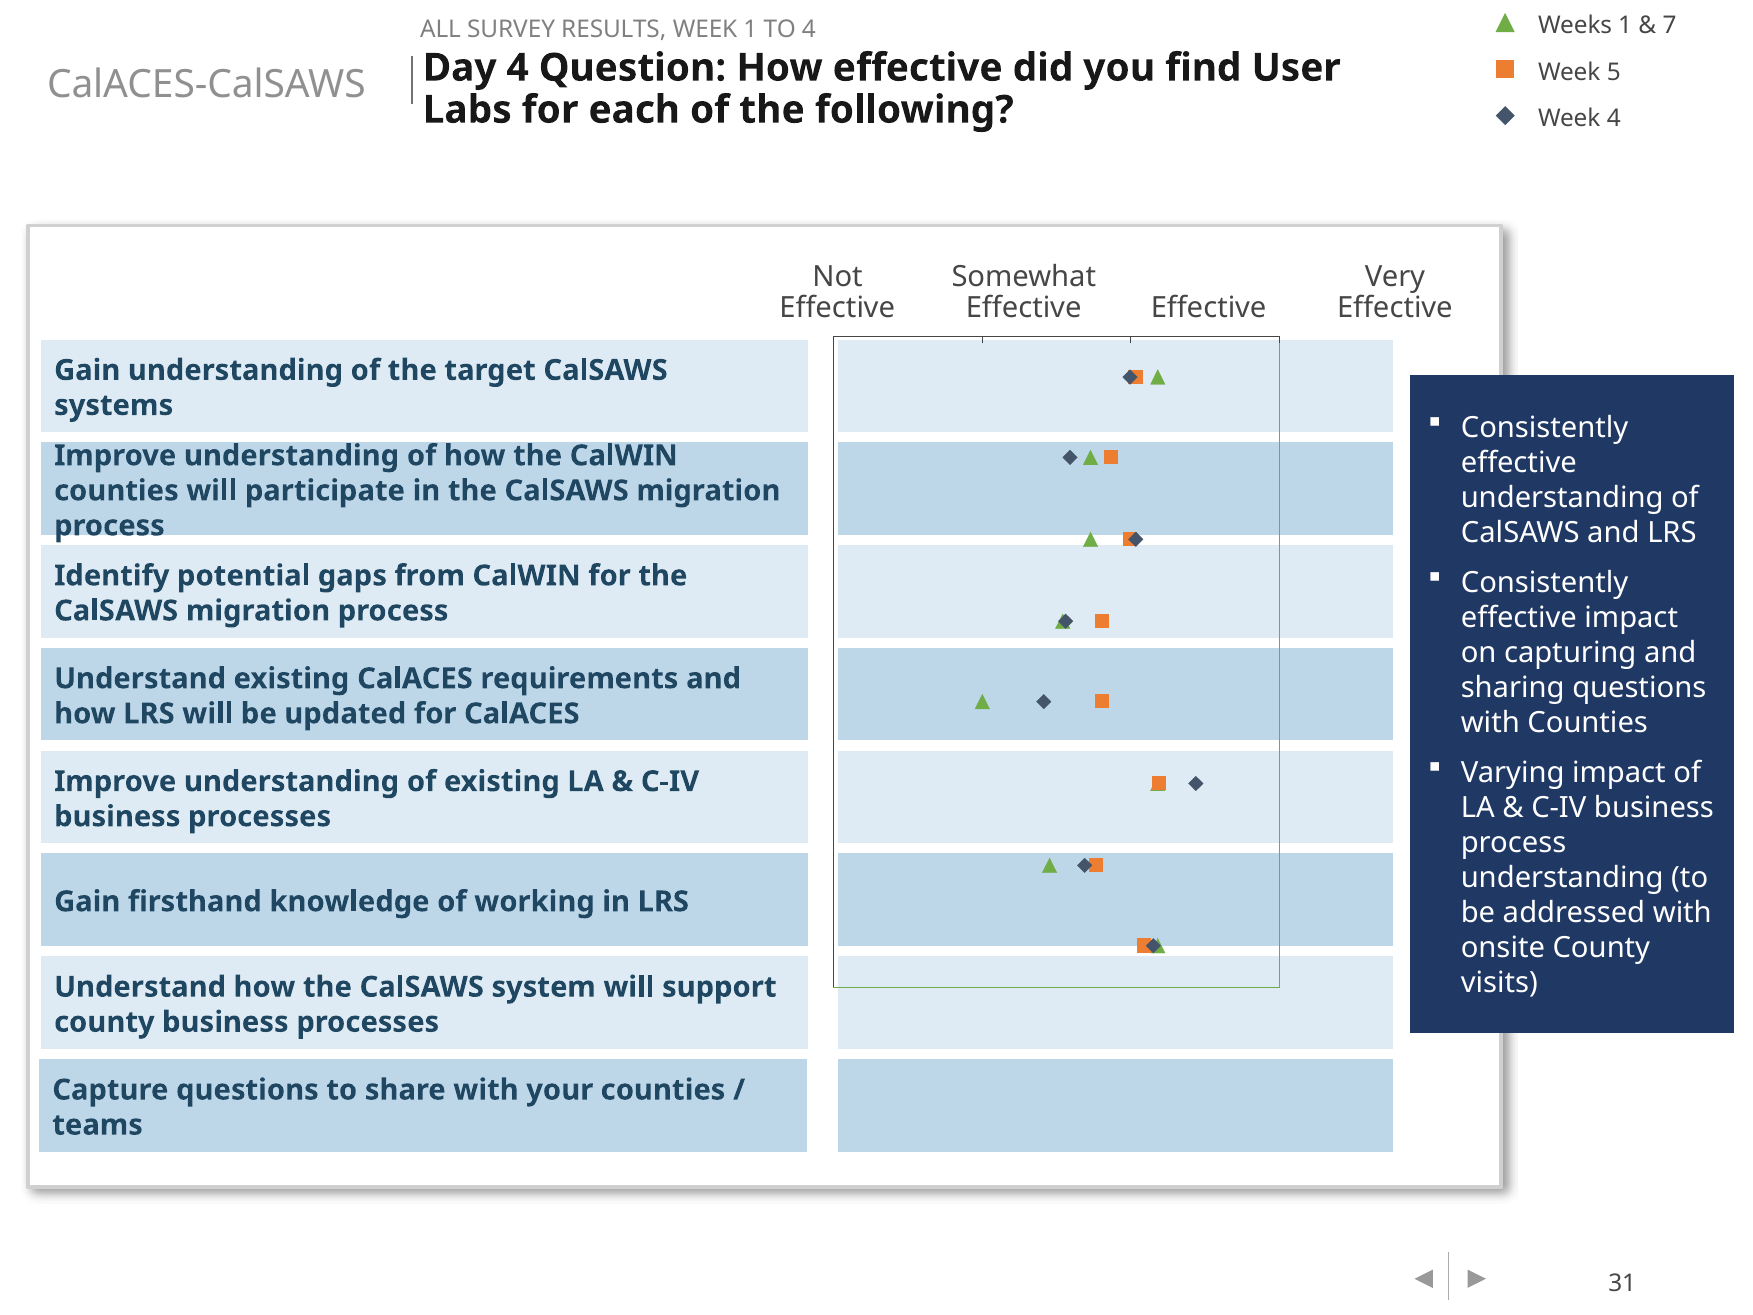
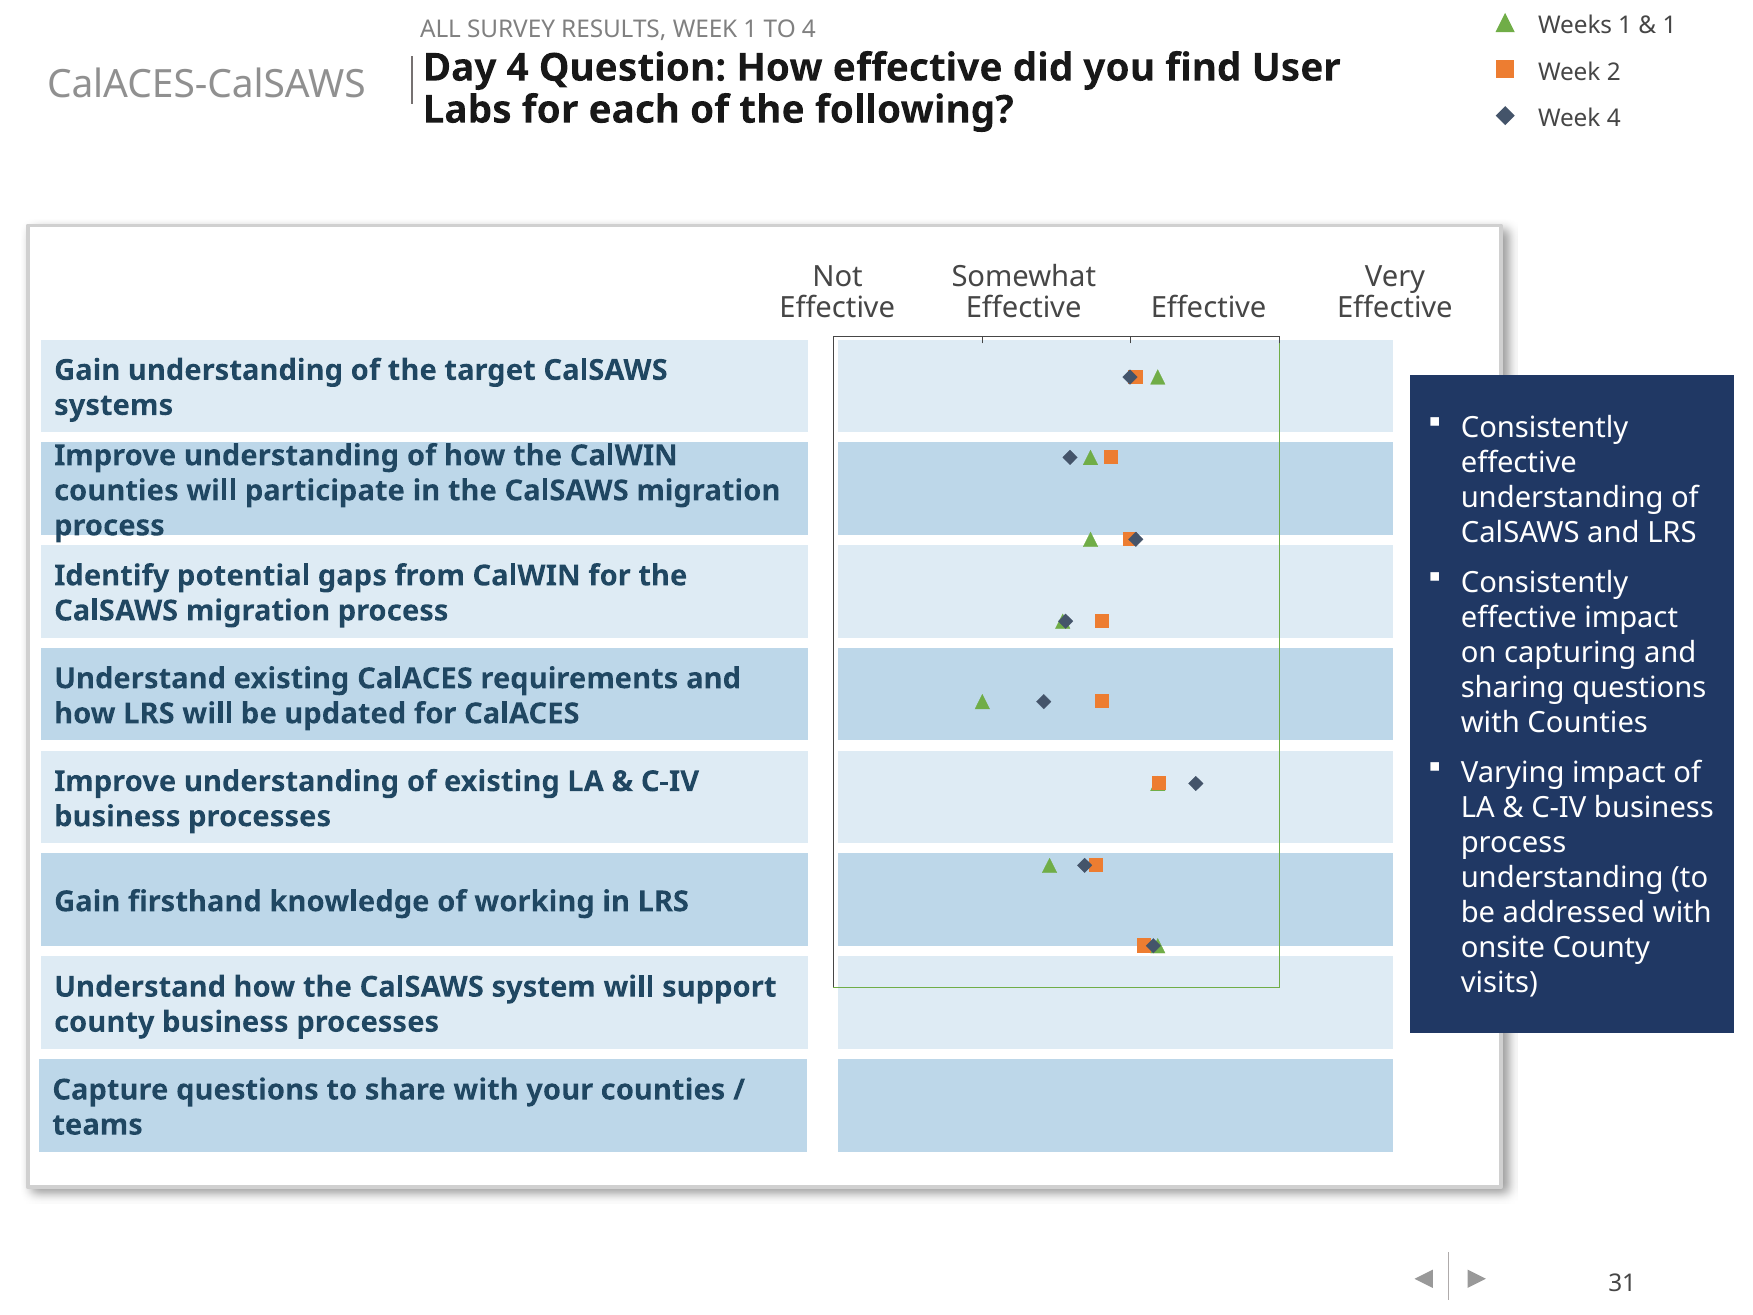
7 at (1670, 26): 7 -> 1
5: 5 -> 2
